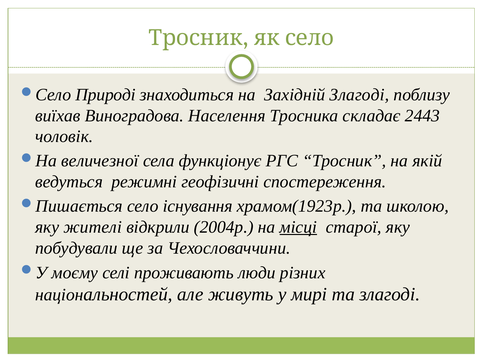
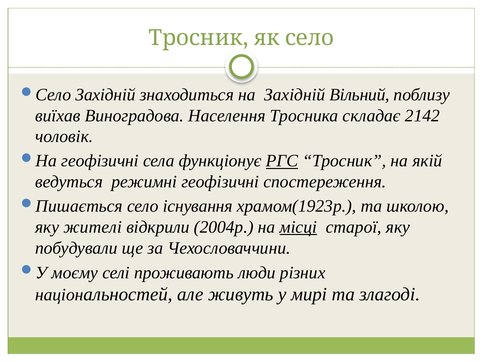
Природі at (106, 95): Природі -> Західній
Західній Злагоді: Злагоді -> Вільний
2443: 2443 -> 2142
величезної at (100, 161): величезної -> геофізичні
РГС underline: none -> present
